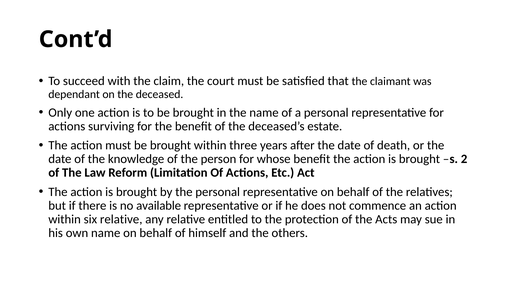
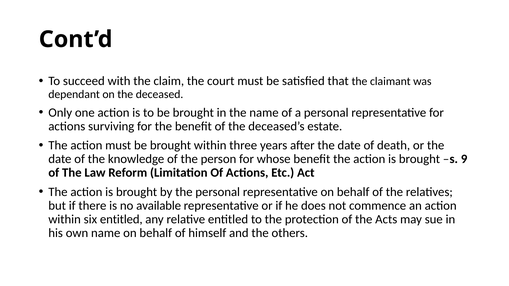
2: 2 -> 9
six relative: relative -> entitled
